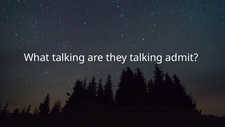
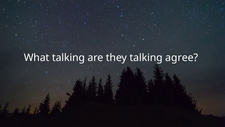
admit: admit -> agree
